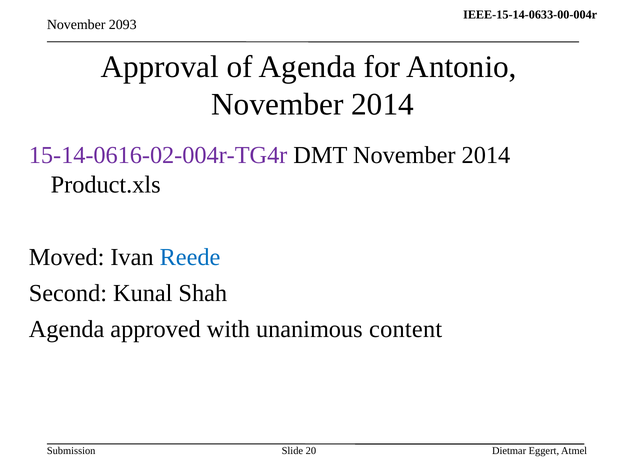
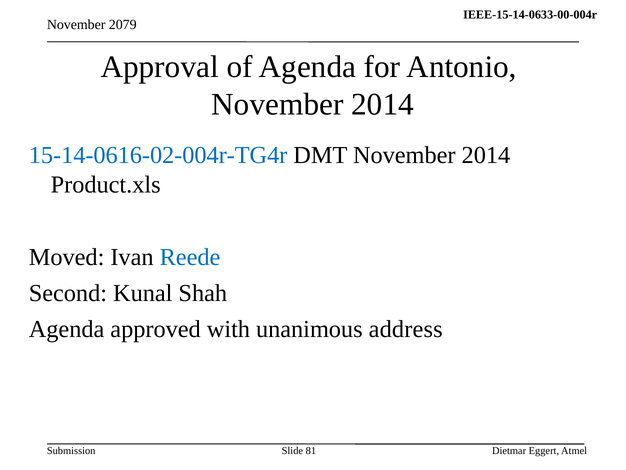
2093: 2093 -> 2079
15-14-0616-02-004r-TG4r colour: purple -> blue
content: content -> address
20: 20 -> 81
